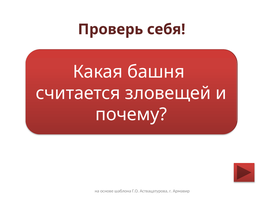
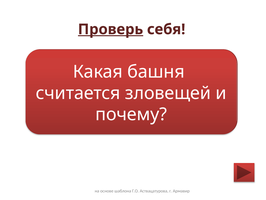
Проверь underline: none -> present
